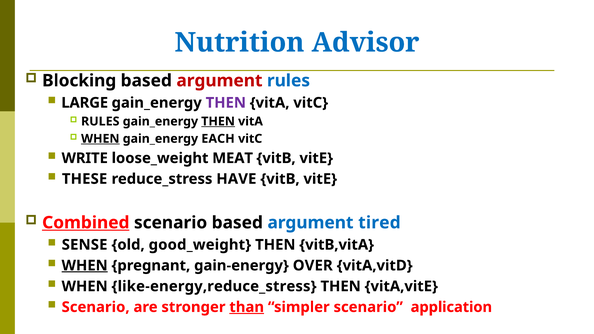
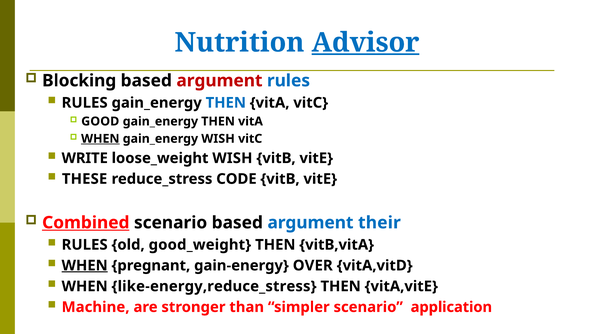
Advisor underline: none -> present
LARGE at (85, 103): LARGE -> RULES
THEN at (226, 103) colour: purple -> blue
RULES at (100, 121): RULES -> GOOD
THEN at (218, 121) underline: present -> none
gain_energy EACH: EACH -> WISH
loose_weight MEAT: MEAT -> WISH
HAVE: HAVE -> CODE
tired: tired -> their
SENSE at (85, 245): SENSE -> RULES
Scenario at (96, 307): Scenario -> Machine
than underline: present -> none
